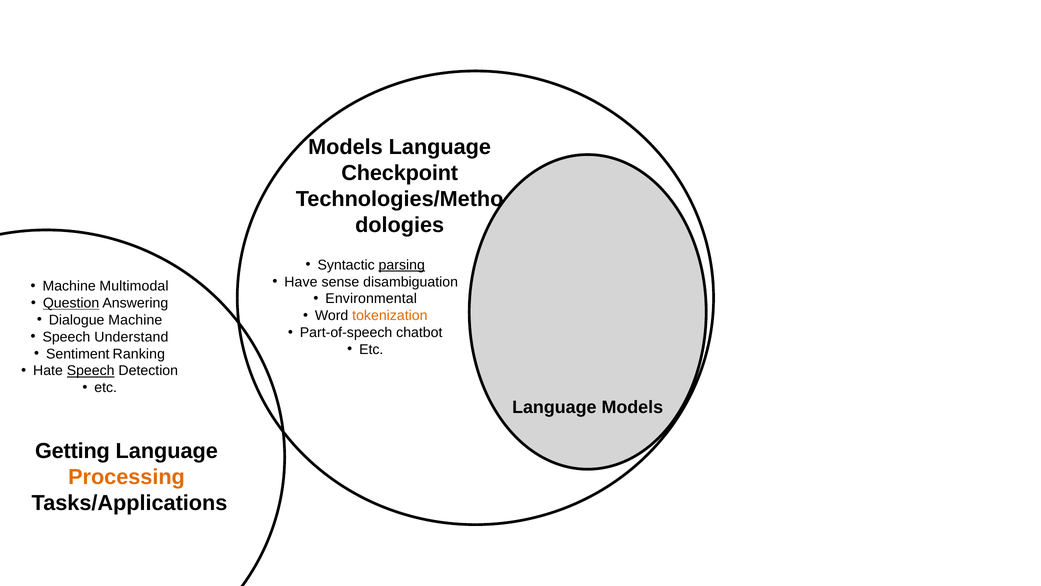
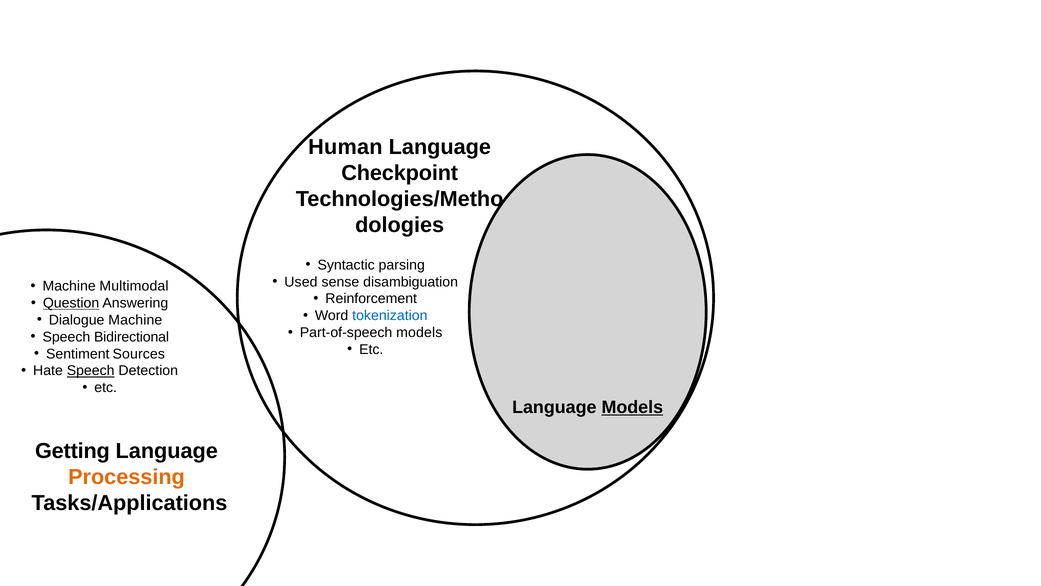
Models at (345, 147): Models -> Human
parsing underline: present -> none
Have: Have -> Used
Environmental: Environmental -> Reinforcement
tokenization colour: orange -> blue
Part-of-speech chatbot: chatbot -> models
Understand: Understand -> Bidirectional
Ranking: Ranking -> Sources
Models at (632, 407) underline: none -> present
